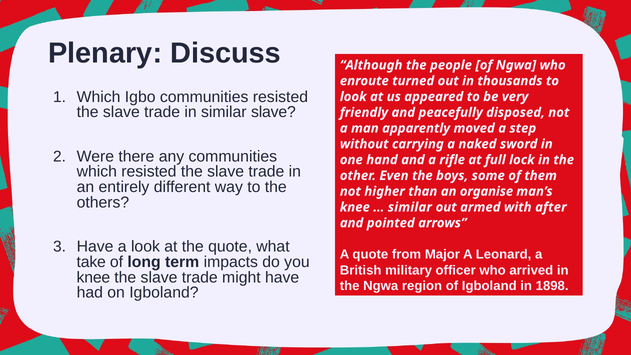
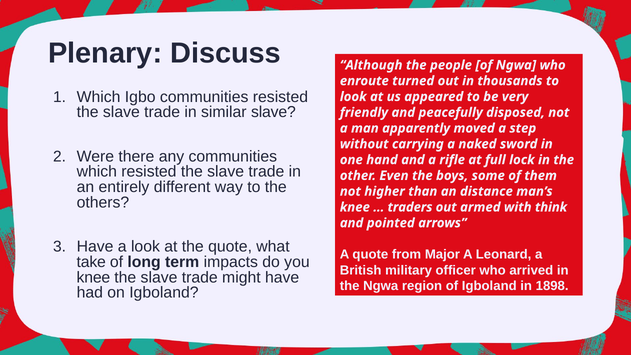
organise: organise -> distance
similar at (410, 207): similar -> traders
after: after -> think
